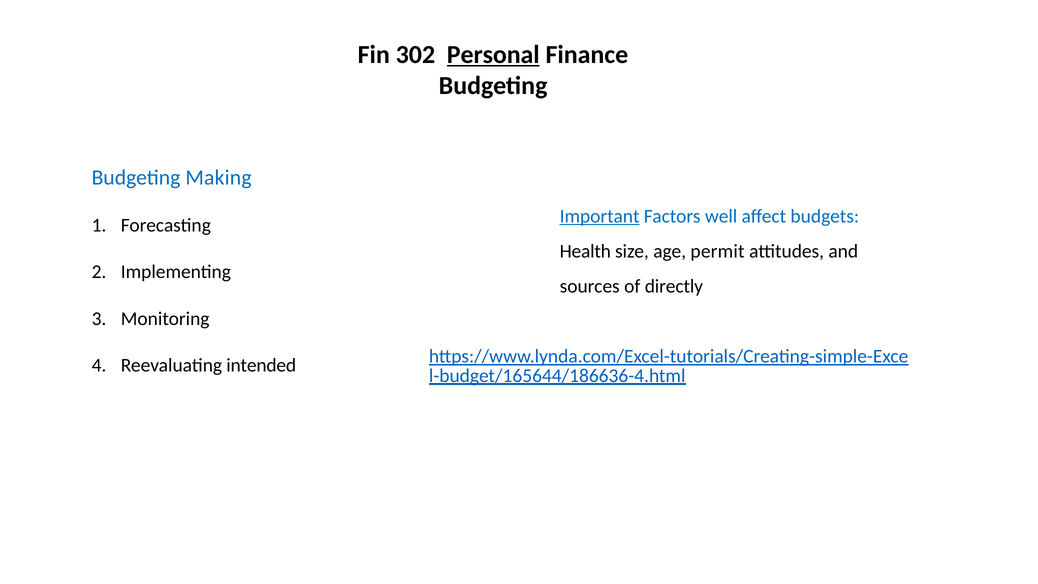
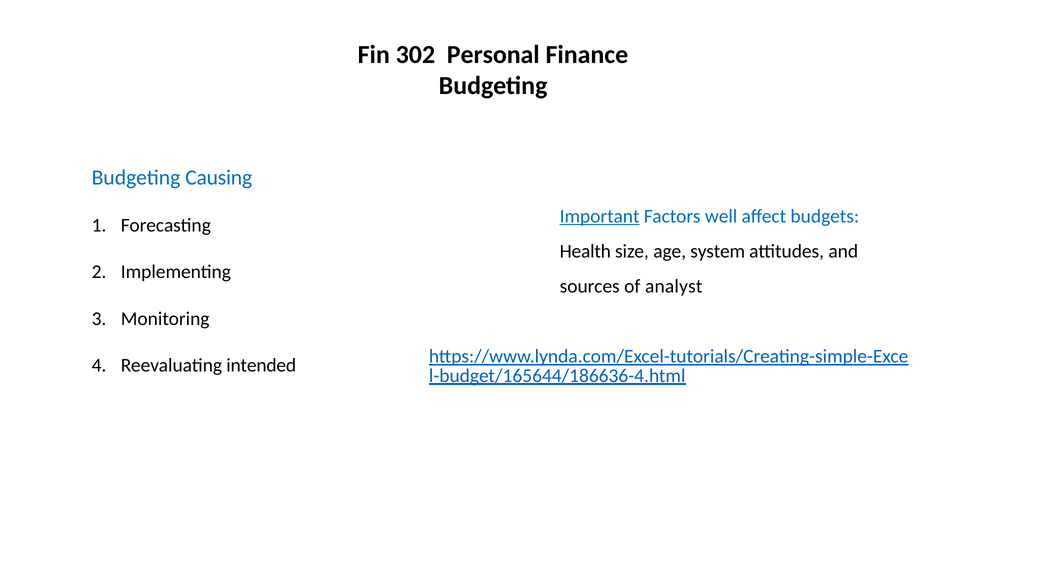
Personal underline: present -> none
Making: Making -> Causing
permit: permit -> system
directly: directly -> analyst
